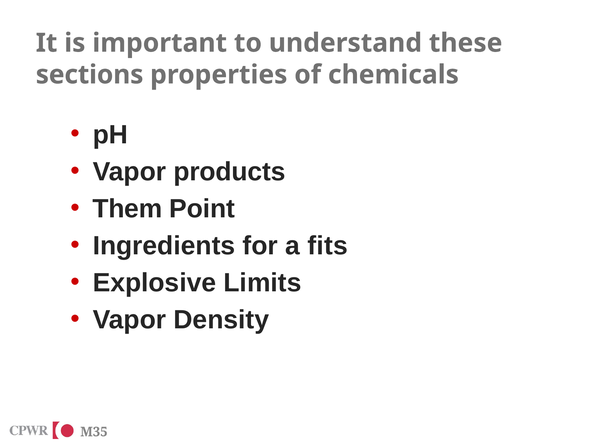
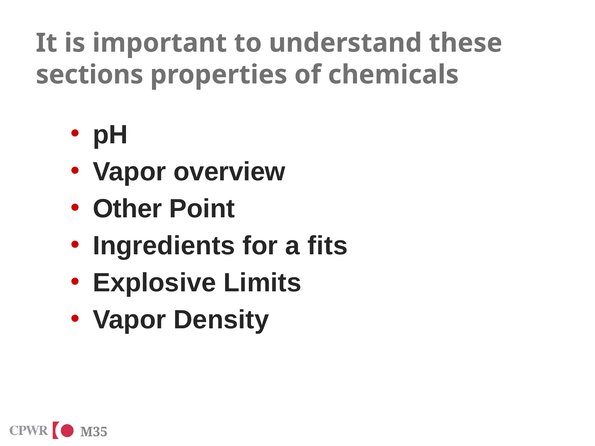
products: products -> overview
Them: Them -> Other
